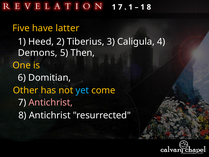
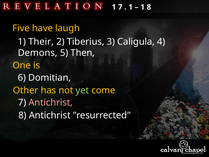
latter: latter -> laugh
Heed: Heed -> Their
yet colour: light blue -> light green
